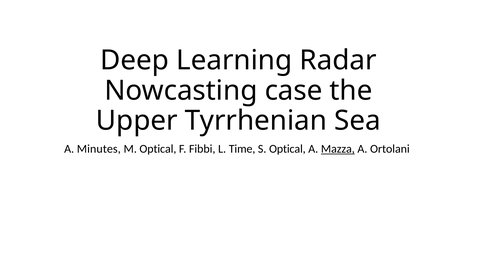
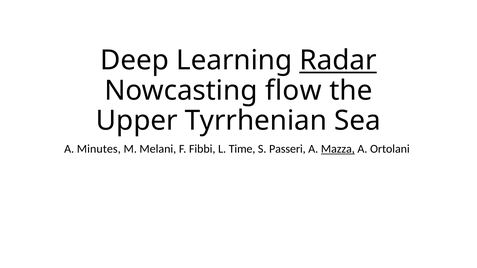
Radar underline: none -> present
case: case -> flow
M Optical: Optical -> Melani
S Optical: Optical -> Passeri
